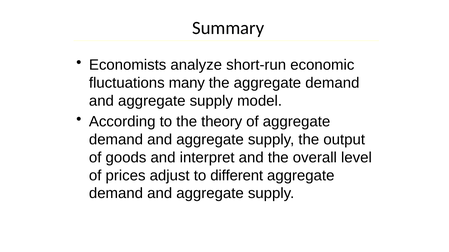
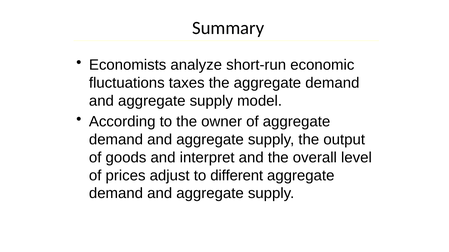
many: many -> taxes
theory: theory -> owner
